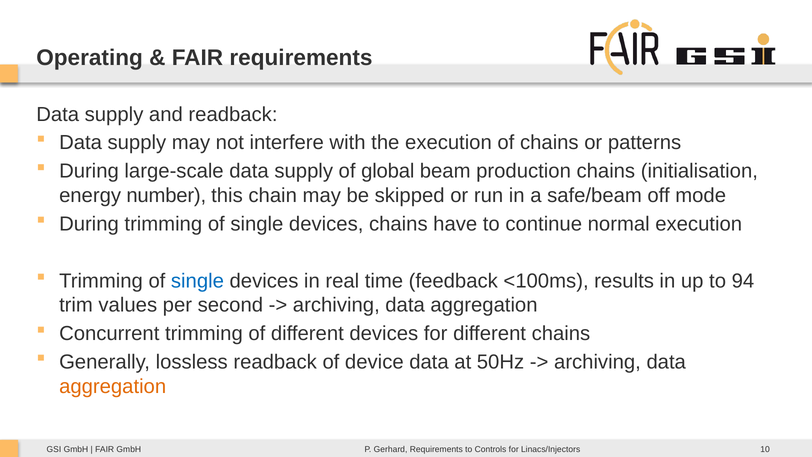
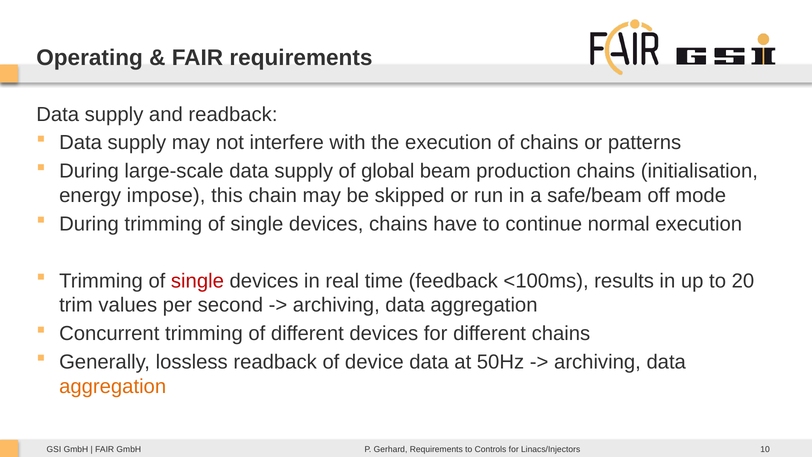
number: number -> impose
single at (197, 281) colour: blue -> red
94: 94 -> 20
